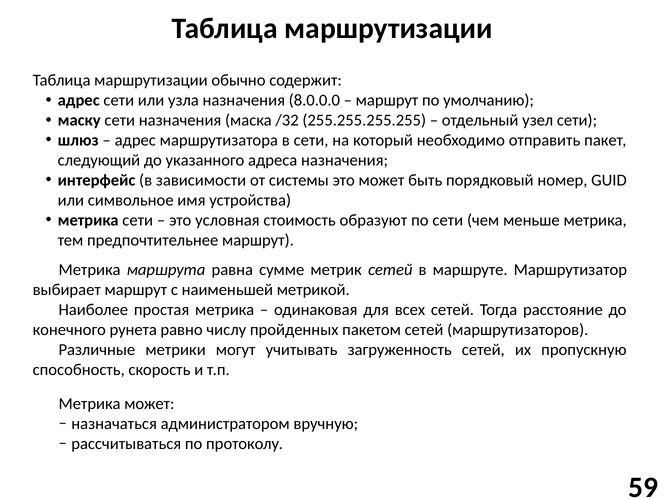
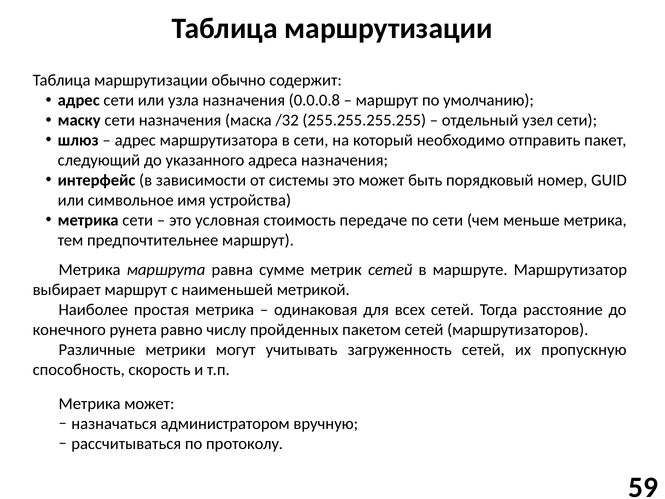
8.0.0.0: 8.0.0.0 -> 0.0.0.8
образуют: образуют -> передаче
